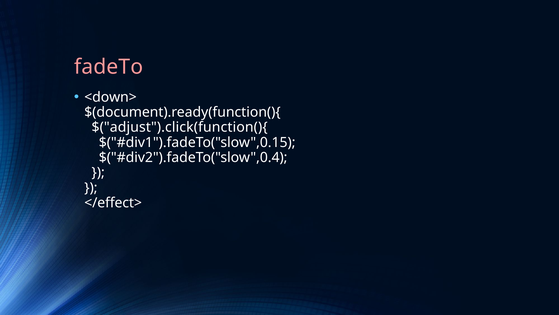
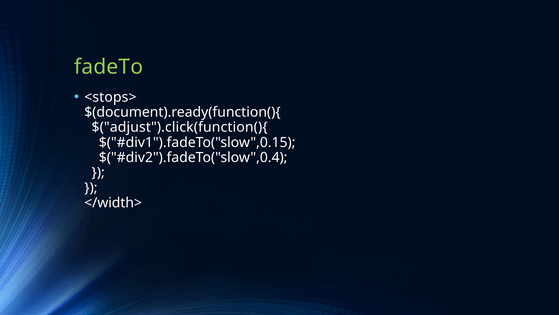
fadeTo colour: pink -> light green
<down>: <down> -> <stops>
</effect>: </effect> -> </width>
